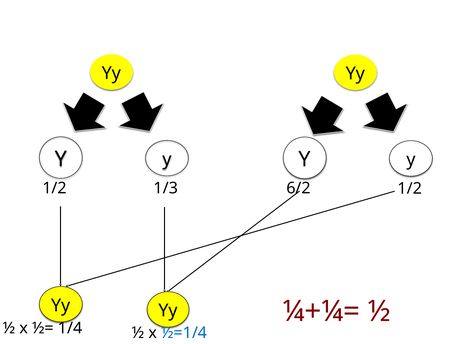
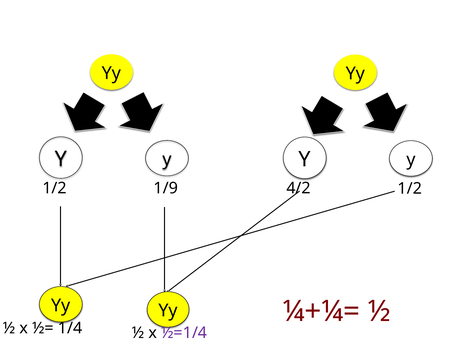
1/3: 1/3 -> 1/9
6/2: 6/2 -> 4/2
½=1/4 colour: blue -> purple
